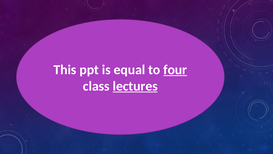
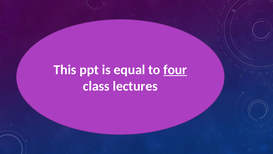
lectures underline: present -> none
